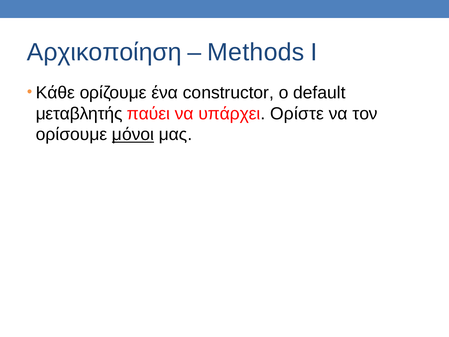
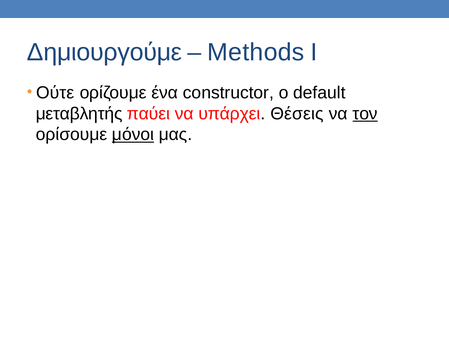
Αρχικοποίηση: Αρχικοποίηση -> Δημιουργούμε
Κάθε: Κάθε -> Ούτε
Ορίστε: Ορίστε -> Θέσεις
τον underline: none -> present
